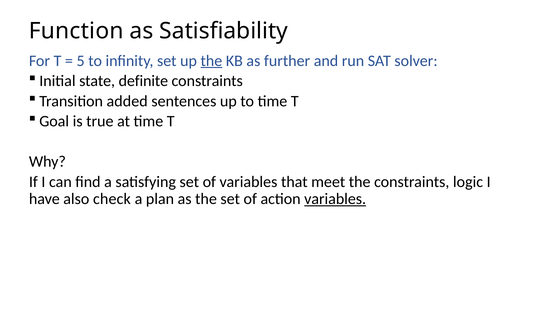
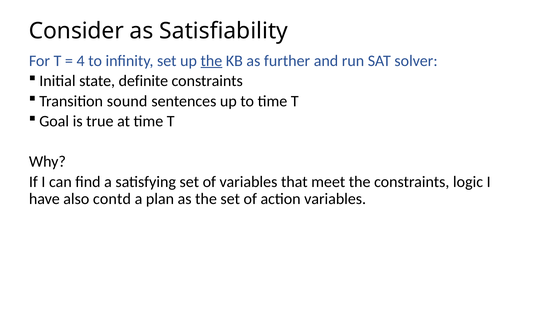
Function: Function -> Consider
5: 5 -> 4
added: added -> sound
check: check -> contd
variables at (335, 199) underline: present -> none
